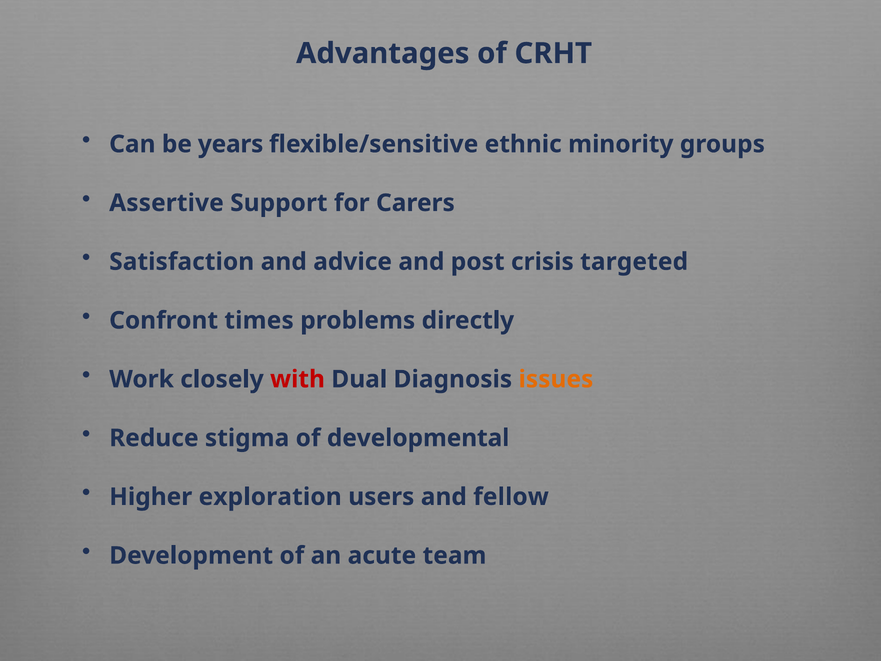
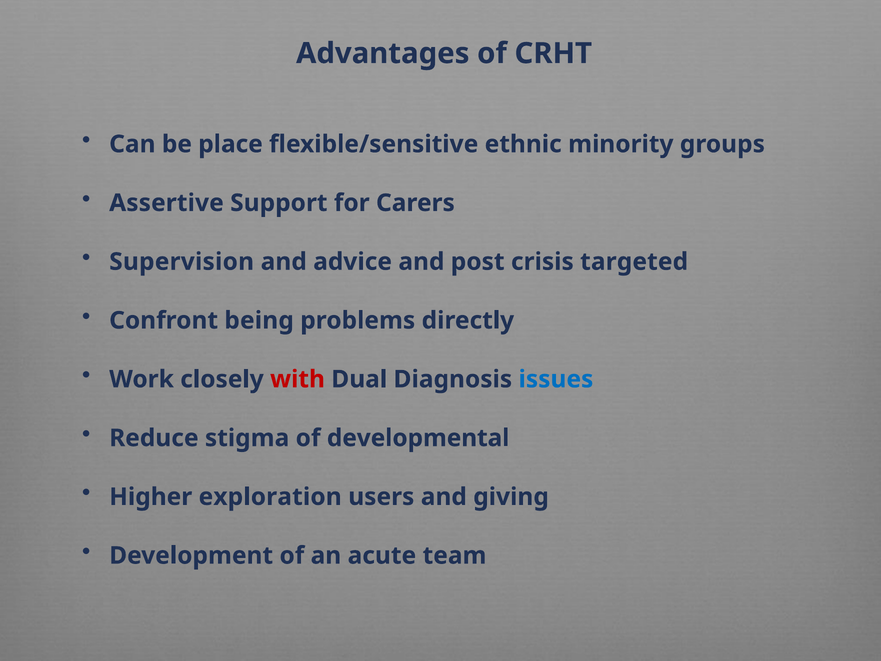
years: years -> place
Satisfaction: Satisfaction -> Supervision
times: times -> being
issues colour: orange -> blue
fellow: fellow -> giving
